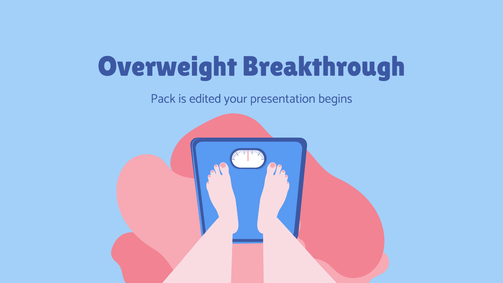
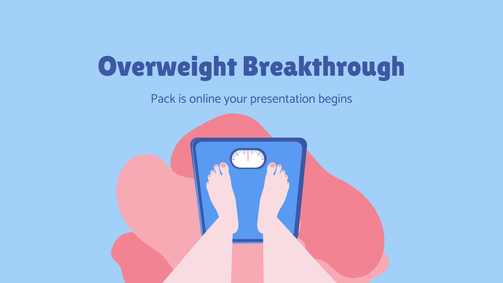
edited: edited -> online
